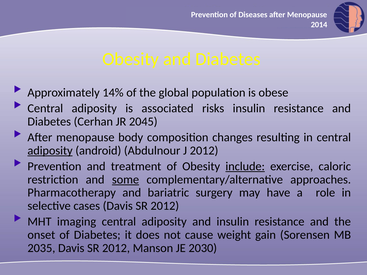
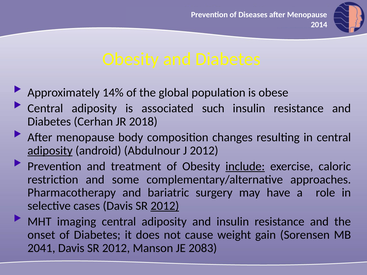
risks: risks -> such
2045: 2045 -> 2018
some underline: present -> none
2012 at (165, 206) underline: none -> present
2035: 2035 -> 2041
2030: 2030 -> 2083
